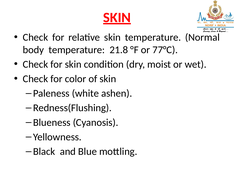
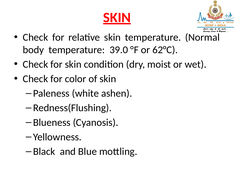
21.8: 21.8 -> 39.0
77°C: 77°C -> 62°C
